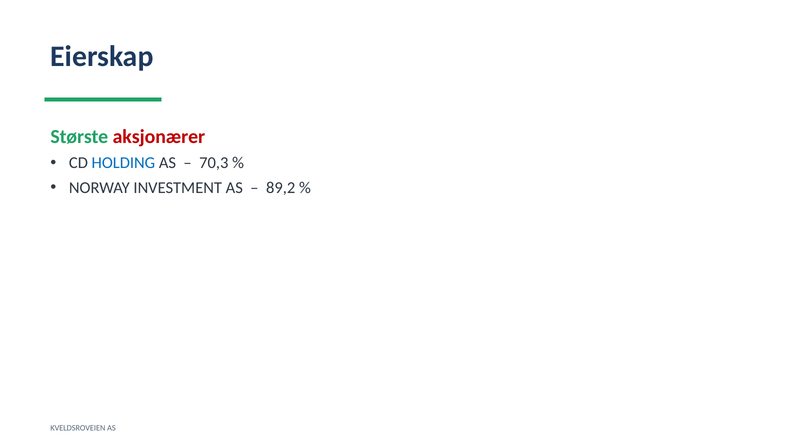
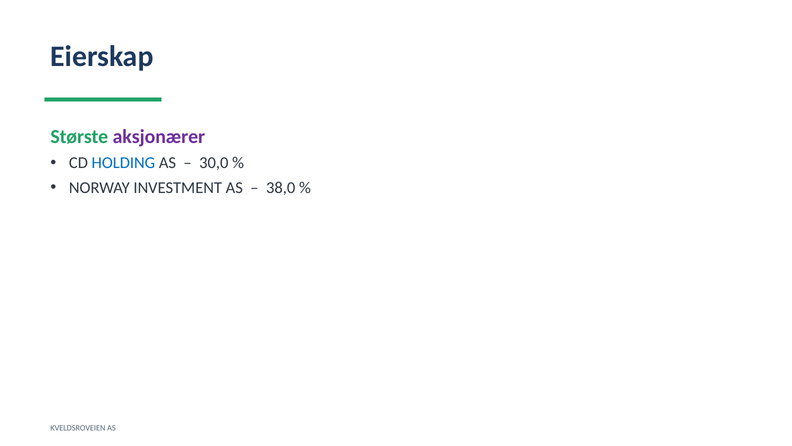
aksjonærer colour: red -> purple
70,3: 70,3 -> 30,0
89,2: 89,2 -> 38,0
